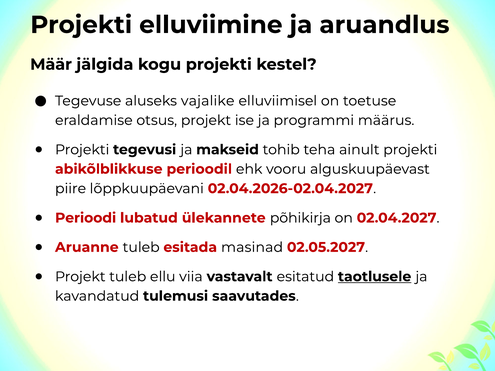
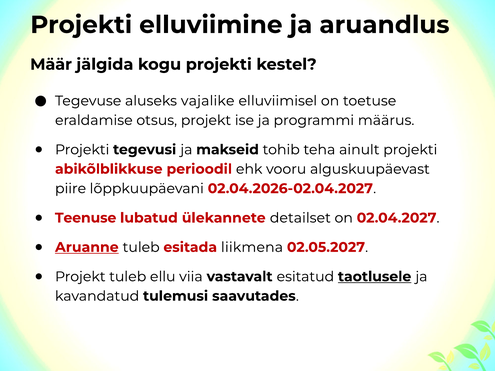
Perioodi: Perioodi -> Teenuse
põhikirja: põhikirja -> detailset
Aruanne underline: none -> present
masinad: masinad -> liikmena
